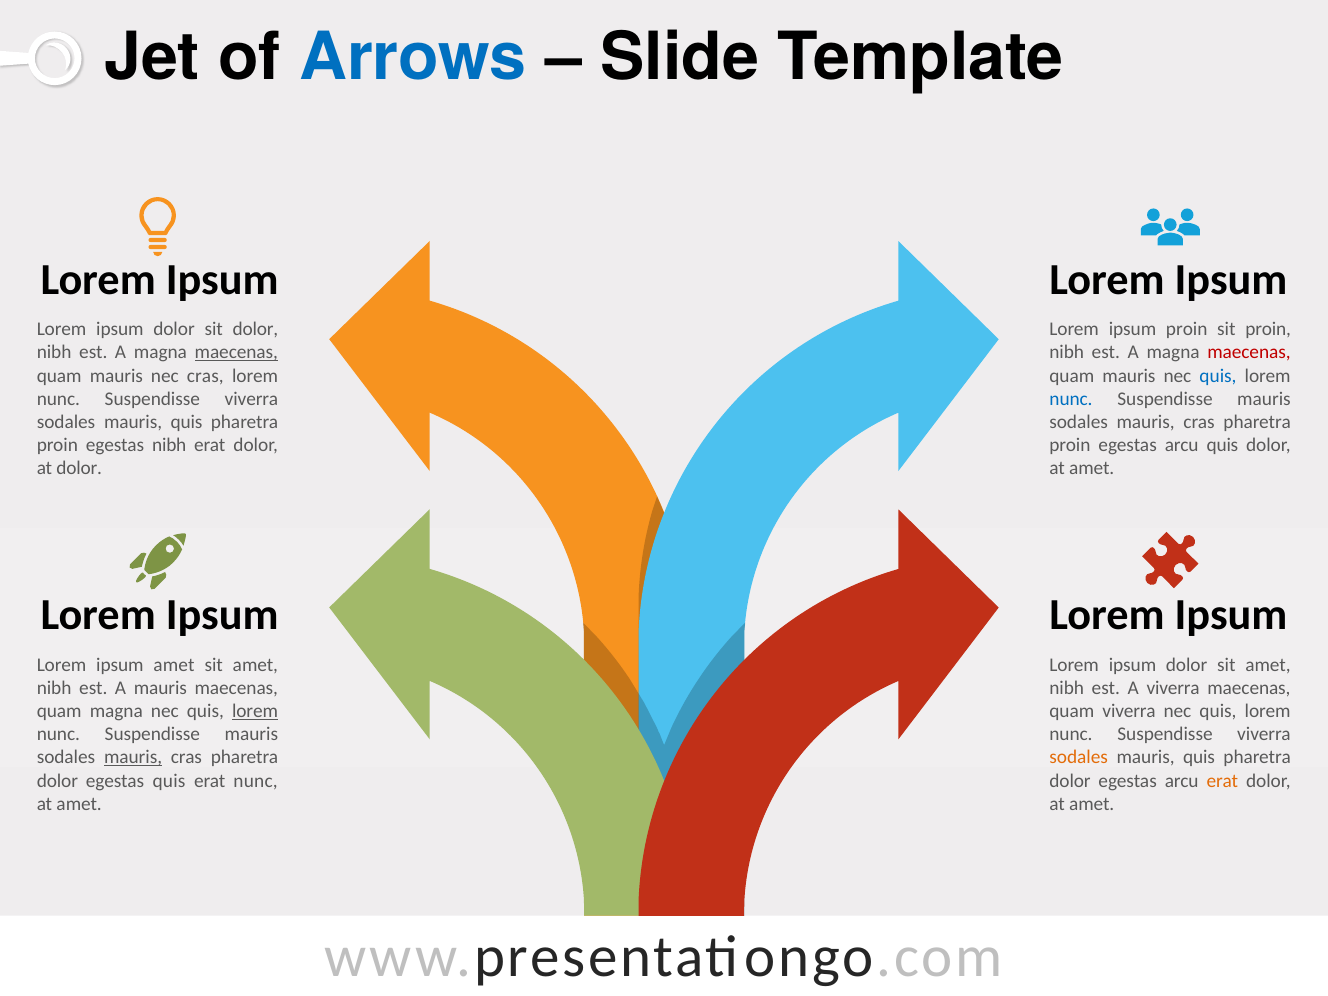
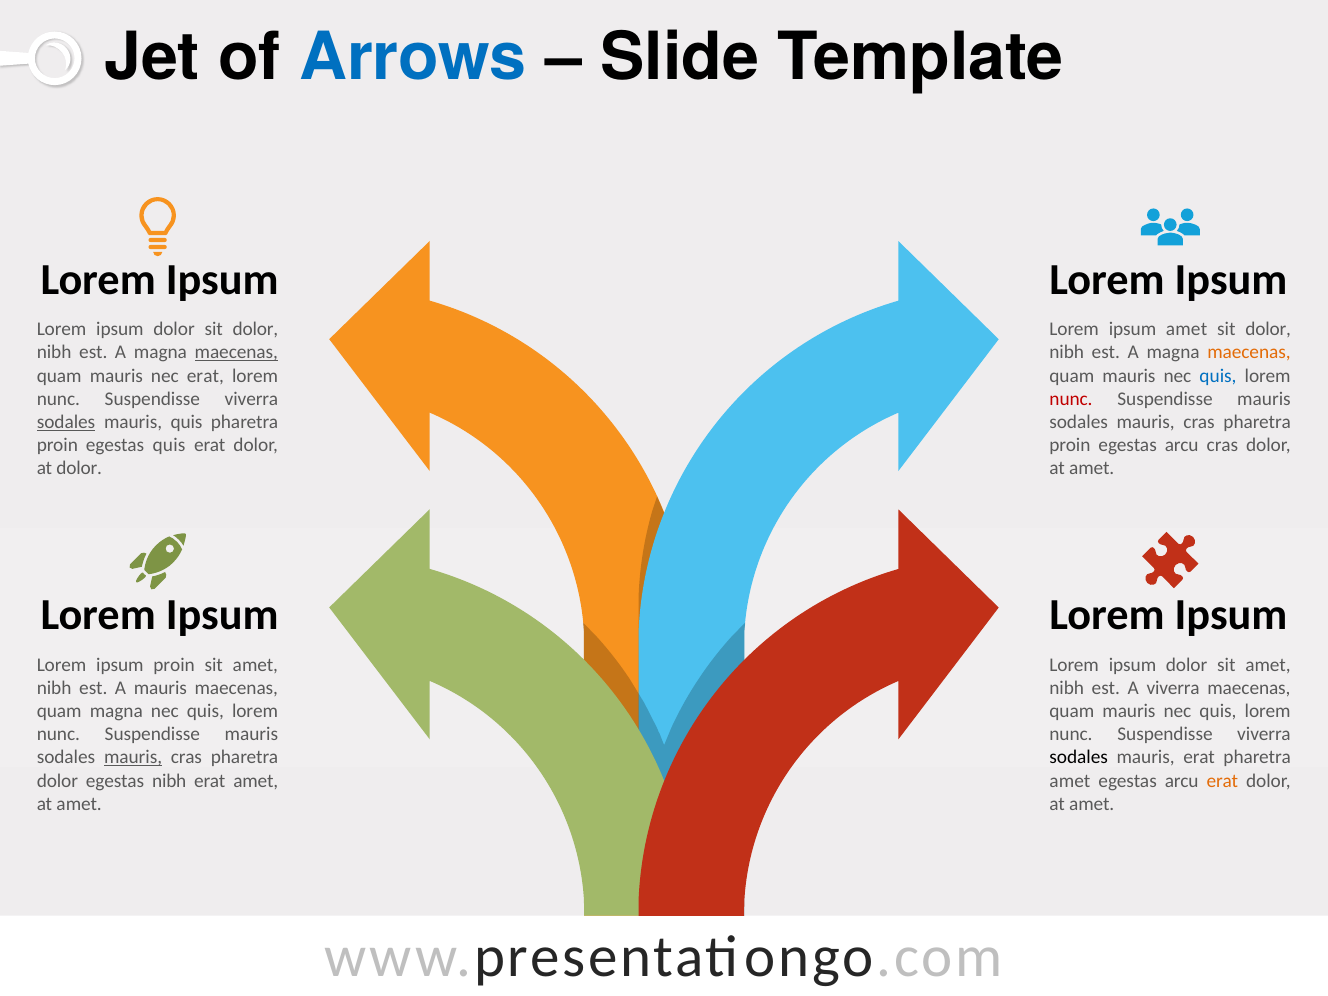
ipsum proin: proin -> amet
proin at (1268, 329): proin -> dolor
maecenas at (1249, 352) colour: red -> orange
nec cras: cras -> erat
nunc at (1071, 399) colour: blue -> red
sodales at (66, 422) underline: none -> present
egestas nibh: nibh -> quis
arcu quis: quis -> cras
ipsum amet: amet -> proin
lorem at (255, 711) underline: present -> none
viverra at (1129, 711): viverra -> mauris
sodales at (1079, 757) colour: orange -> black
quis at (1199, 757): quis -> erat
egestas quis: quis -> nibh
erat nunc: nunc -> amet
dolor at (1070, 781): dolor -> amet
